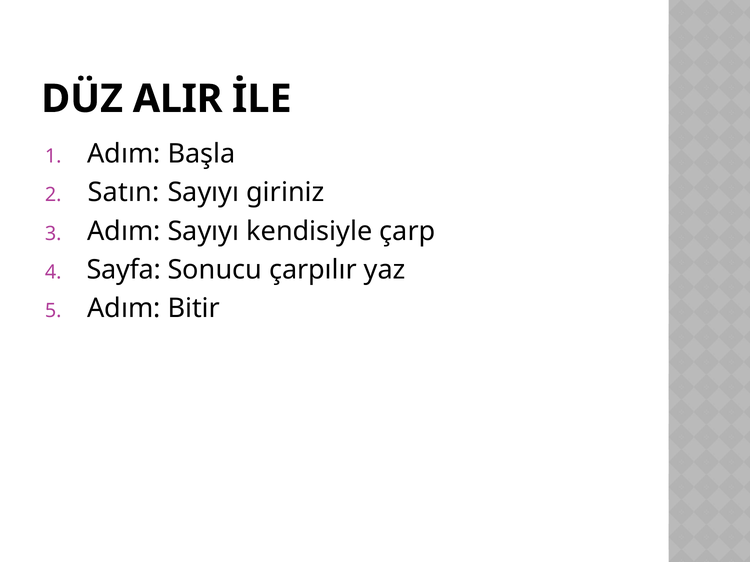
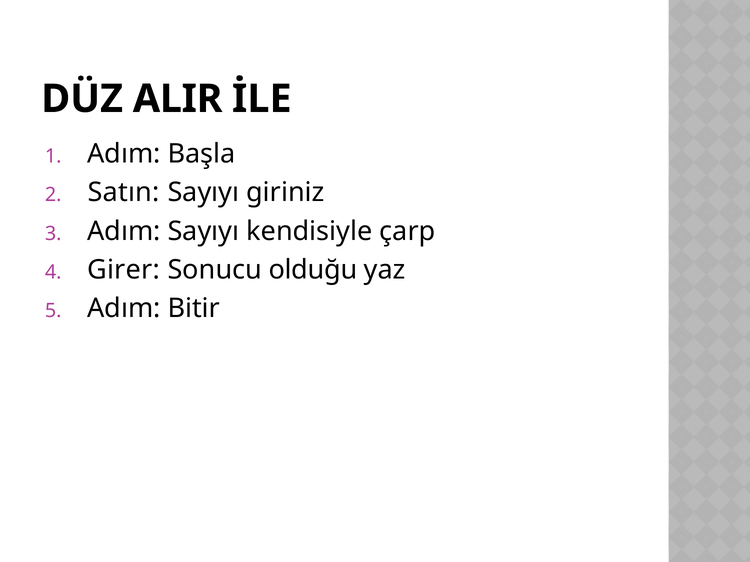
Sayfa: Sayfa -> Girer
çarpılır: çarpılır -> olduğu
